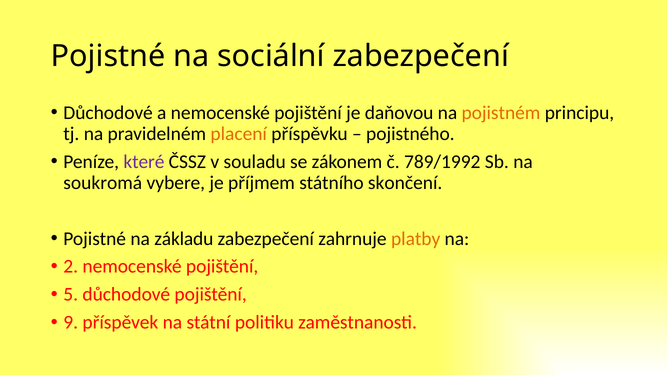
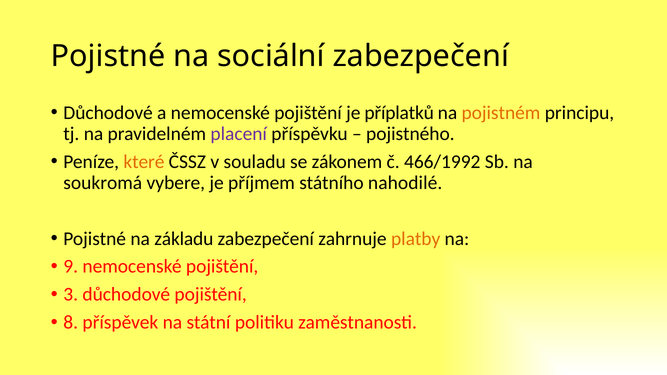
daňovou: daňovou -> příplatků
placení colour: orange -> purple
které colour: purple -> orange
789/1992: 789/1992 -> 466/1992
skončení: skončení -> nahodilé
2: 2 -> 9
5: 5 -> 3
9: 9 -> 8
